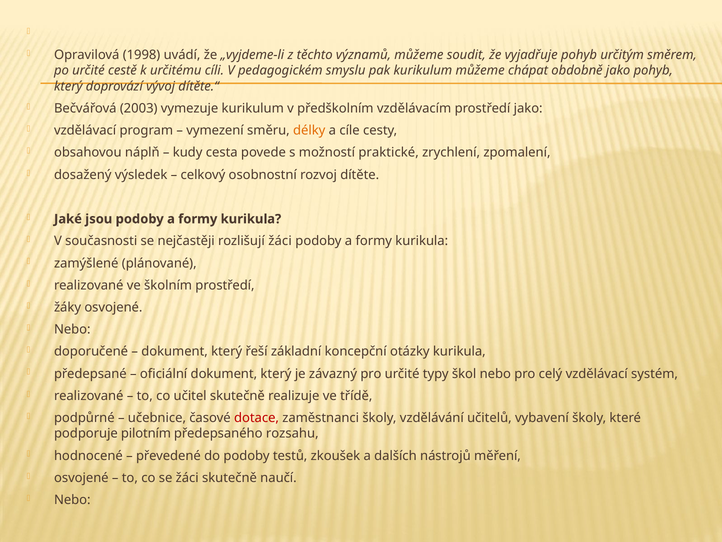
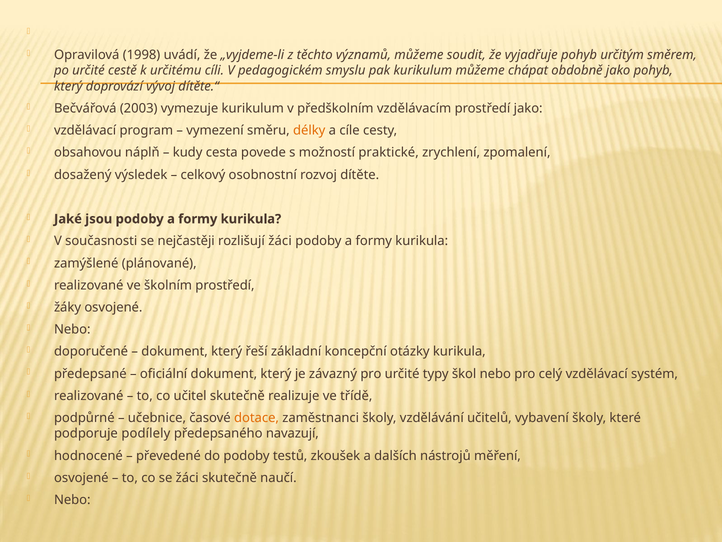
dotace colour: red -> orange
pilotním: pilotním -> podílely
rozsahu: rozsahu -> navazují
